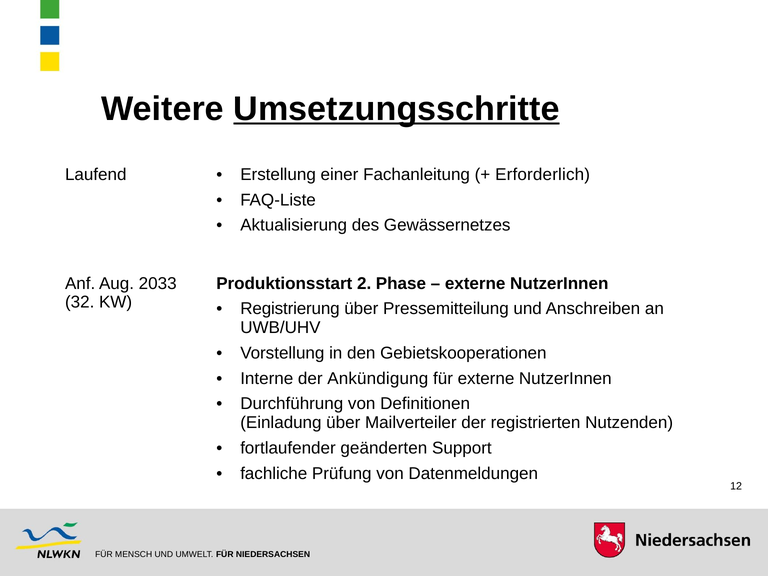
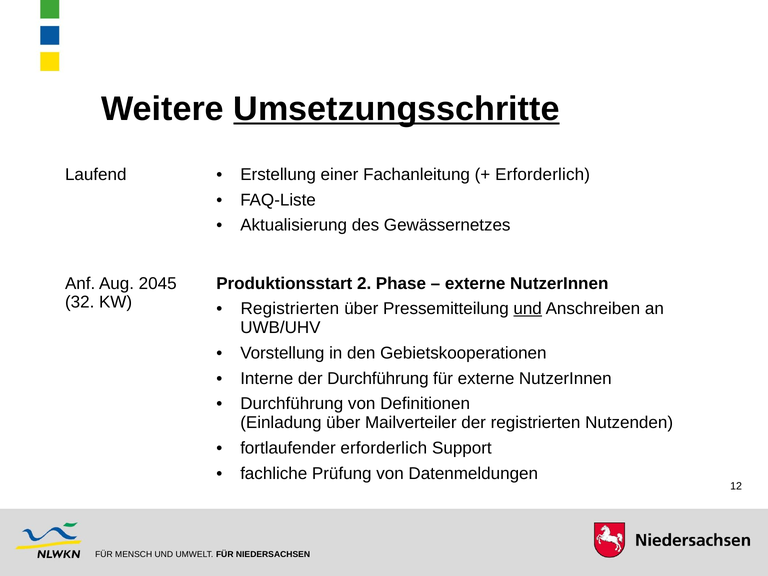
2033: 2033 -> 2045
Registrierung at (290, 309): Registrierung -> Registrierten
und at (528, 309) underline: none -> present
der Ankündigung: Ankündigung -> Durchführung
fortlaufender geänderten: geänderten -> erforderlich
